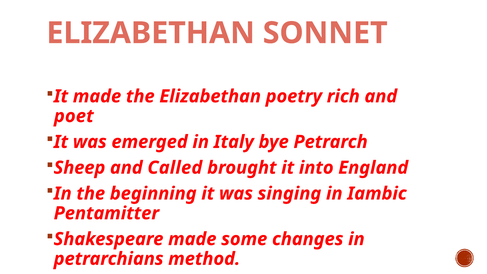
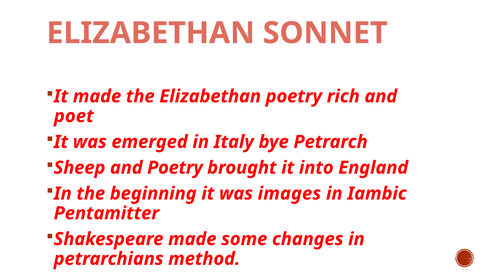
and Called: Called -> Poetry
singing: singing -> images
